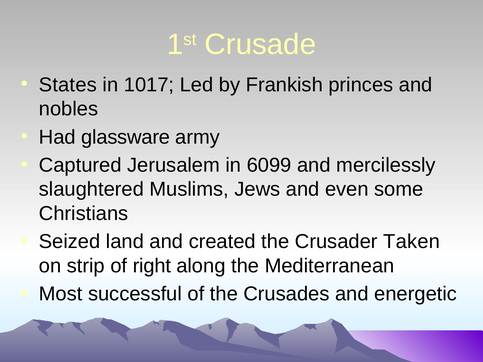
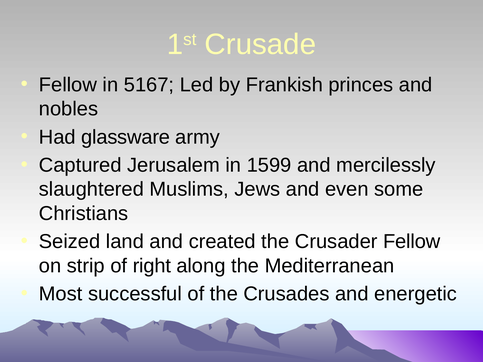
States at (68, 85): States -> Fellow
1017: 1017 -> 5167
6099: 6099 -> 1599
Crusader Taken: Taken -> Fellow
